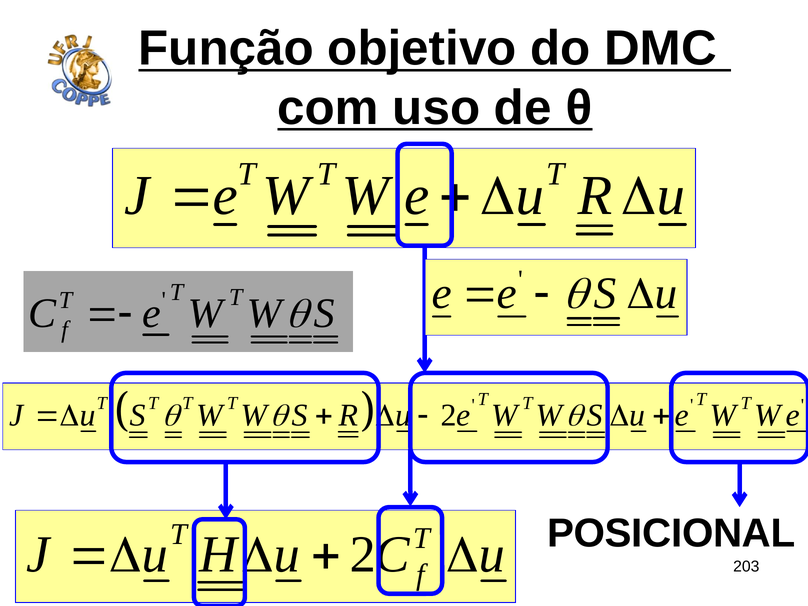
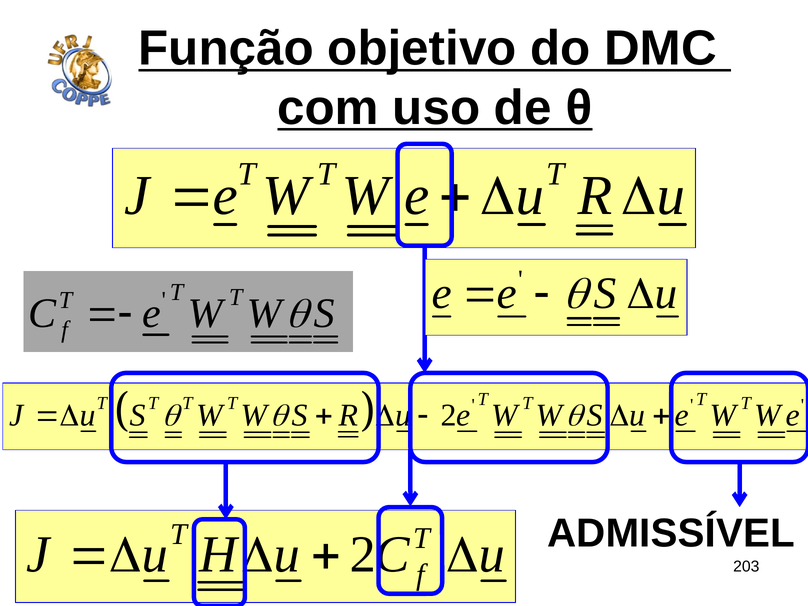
POSICIONAL: POSICIONAL -> ADMISSÍVEL
